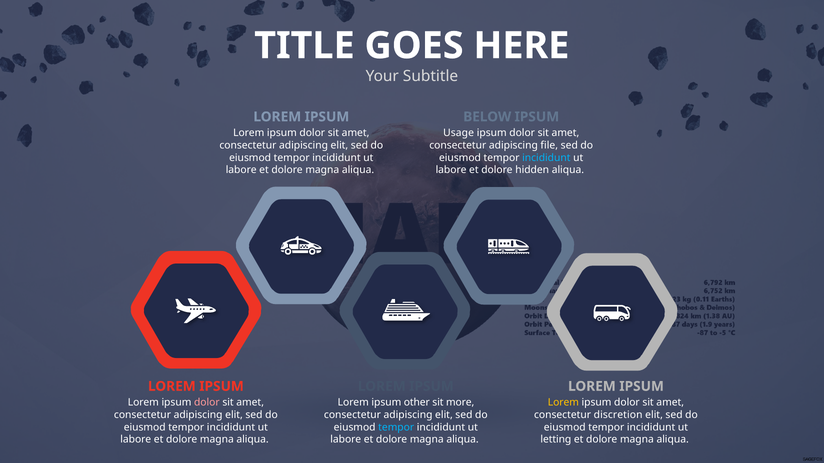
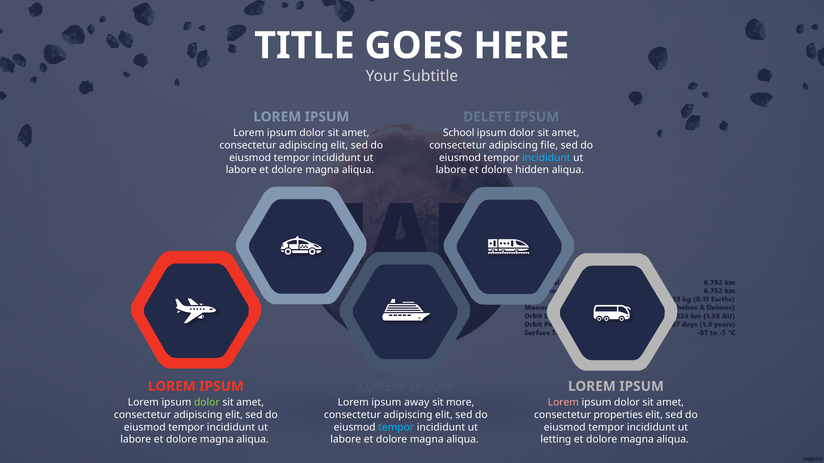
BELOW: BELOW -> DELETE
Usage: Usage -> School
dolor at (207, 403) colour: pink -> light green
other: other -> away
Lorem at (563, 403) colour: yellow -> pink
discretion: discretion -> properties
